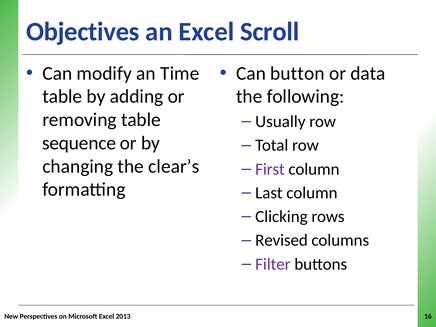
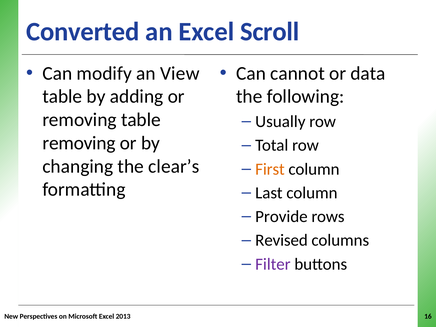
Objectives: Objectives -> Converted
Time: Time -> View
button: button -> cannot
sequence at (79, 143): sequence -> removing
First colour: purple -> orange
Clicking: Clicking -> Provide
